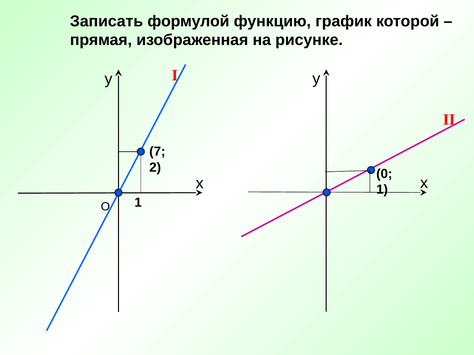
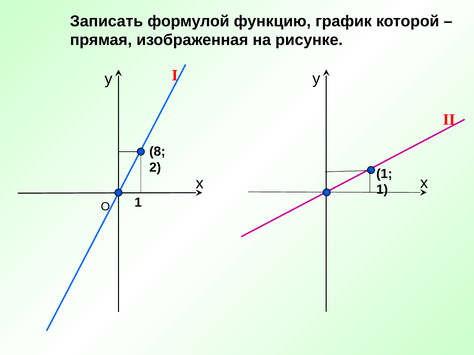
7: 7 -> 8
0 at (384, 174): 0 -> 1
